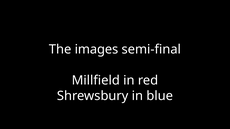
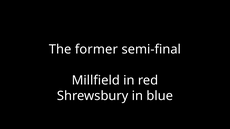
images: images -> former
